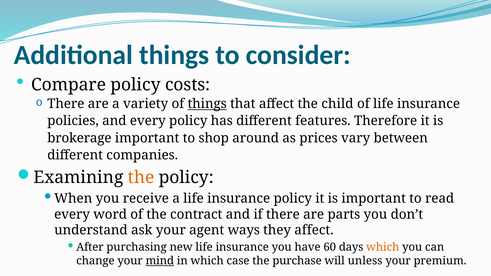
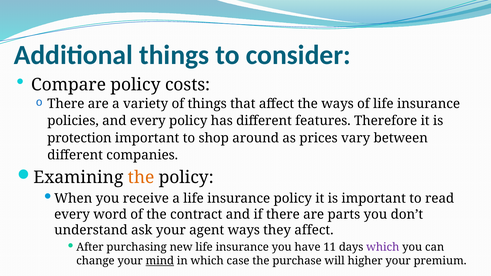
things at (207, 104) underline: present -> none
the child: child -> ways
brokerage: brokerage -> protection
60: 60 -> 11
which at (383, 247) colour: orange -> purple
unless: unless -> higher
